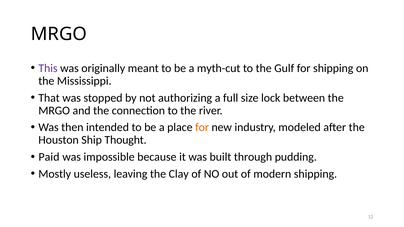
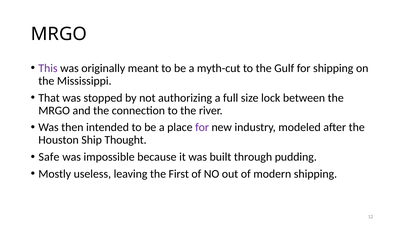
for at (202, 128) colour: orange -> purple
Paid: Paid -> Safe
Clay: Clay -> First
